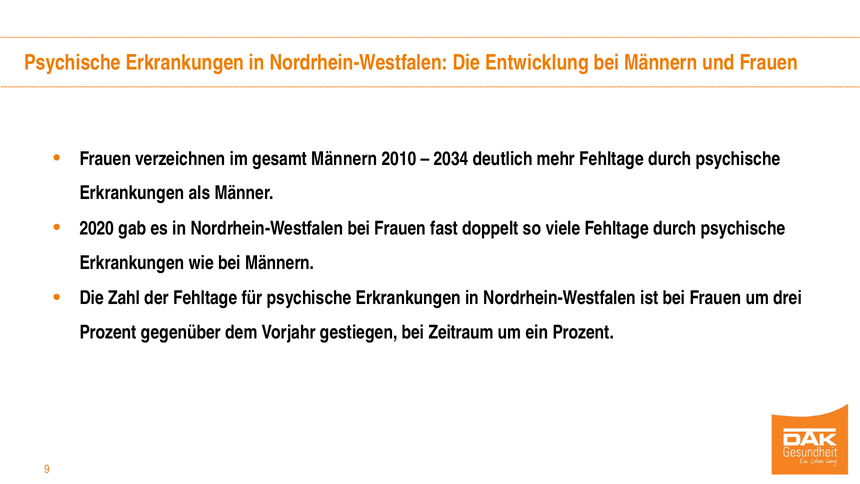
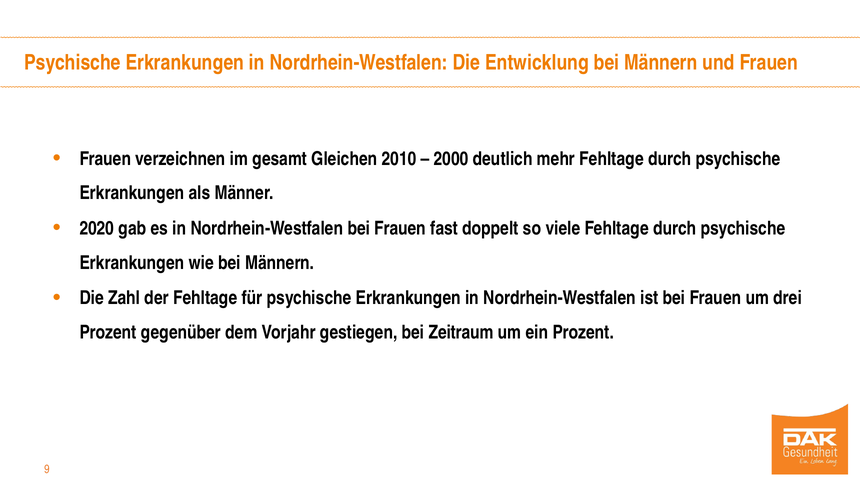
gesamt Männern: Männern -> Gleichen
2034: 2034 -> 2000
